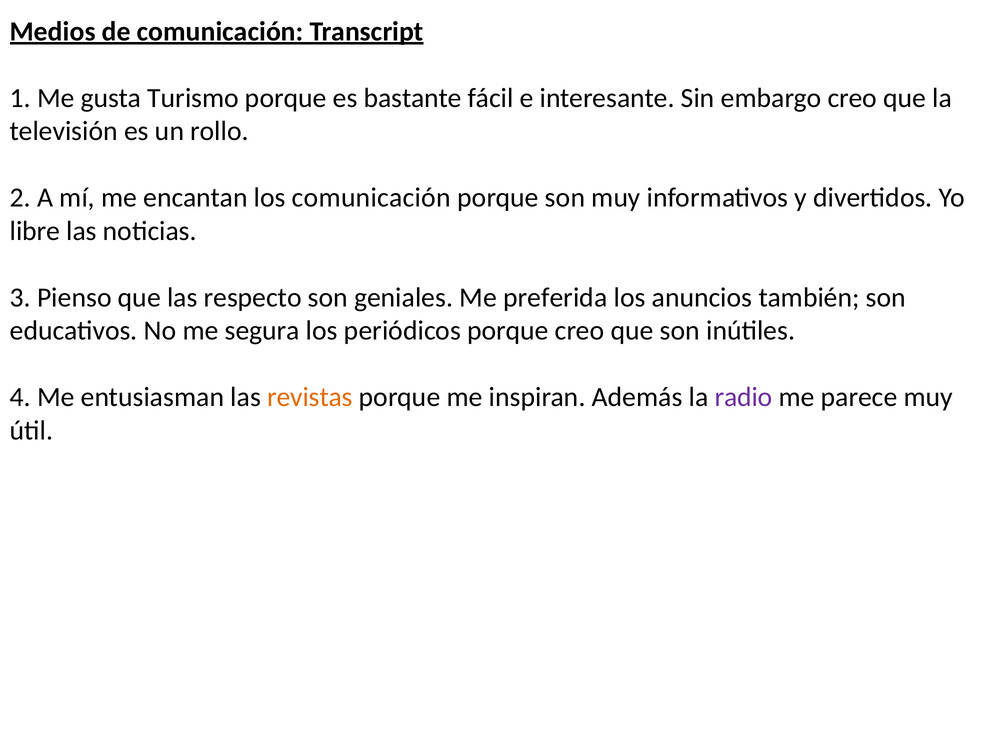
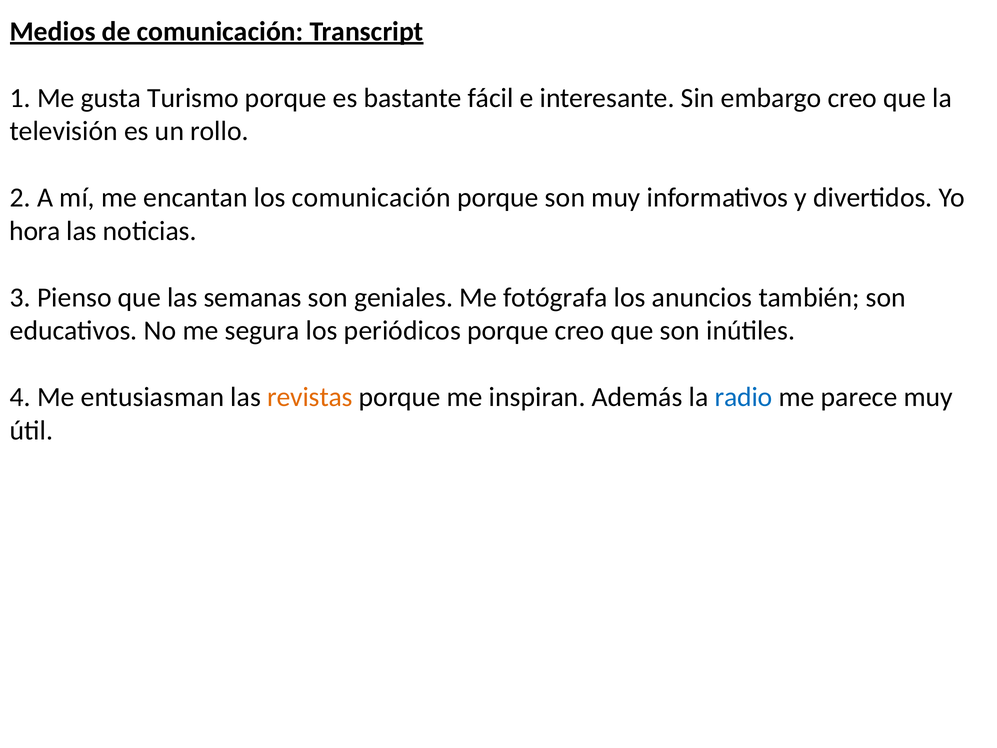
libre: libre -> hora
respecto: respecto -> semanas
preferida: preferida -> fotógrafa
radio colour: purple -> blue
